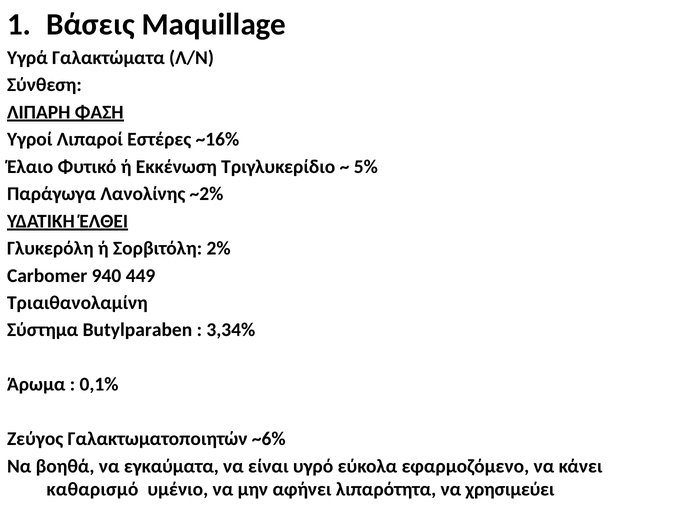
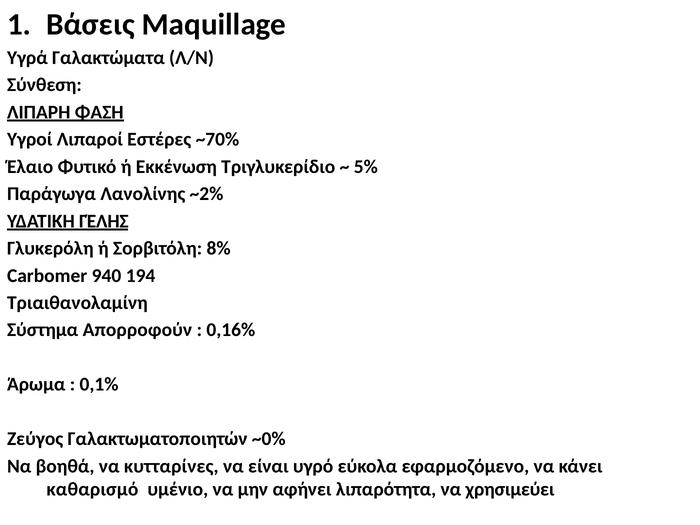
~16%: ~16% -> ~70%
ΈΛΘΕΙ: ΈΛΘΕΙ -> ΓΈΛΗΣ
2%: 2% -> 8%
449: 449 -> 194
Butylparaben: Butylparaben -> Απορροφούν
3,34%: 3,34% -> 0,16%
~6%: ~6% -> ~0%
εγκαύματα: εγκαύματα -> κυτταρίνες
